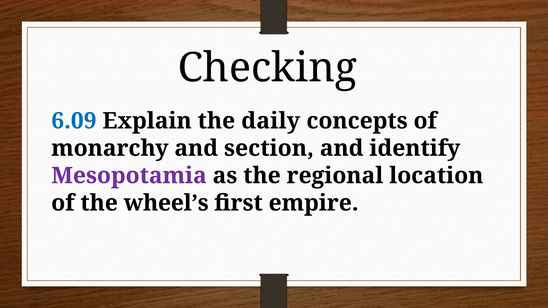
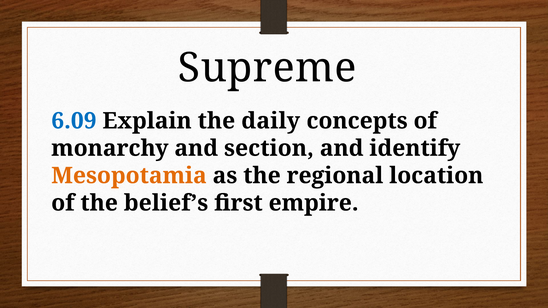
Checking: Checking -> Supreme
Mesopotamia colour: purple -> orange
wheel’s: wheel’s -> belief’s
